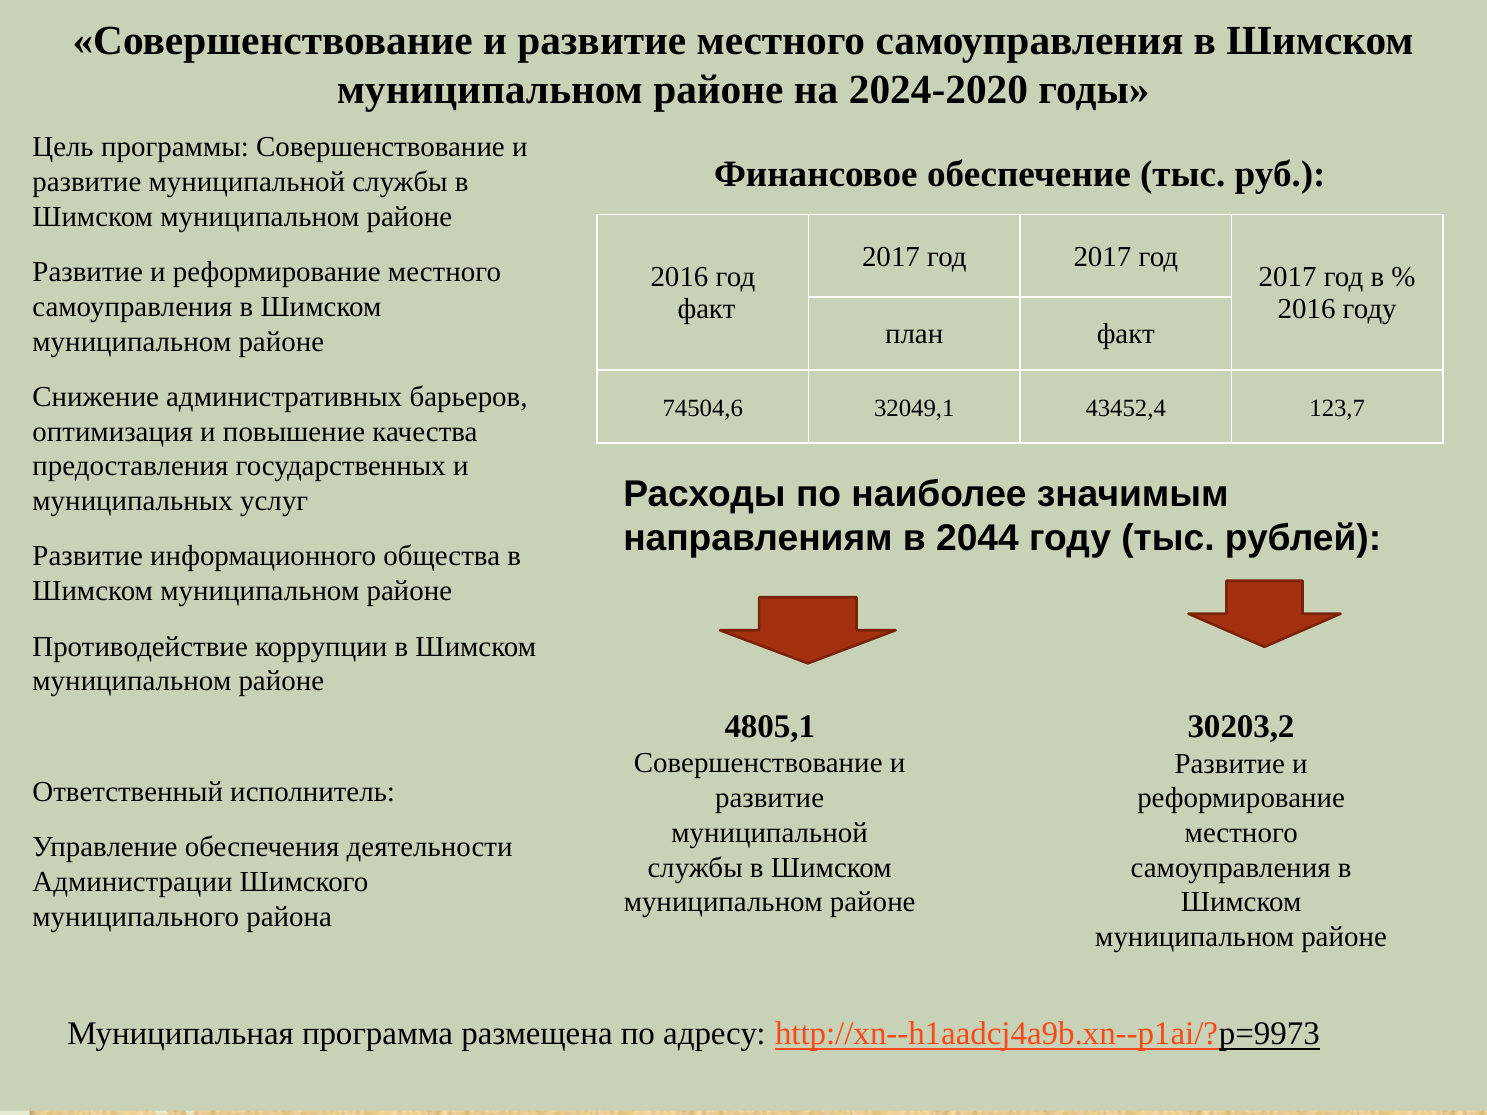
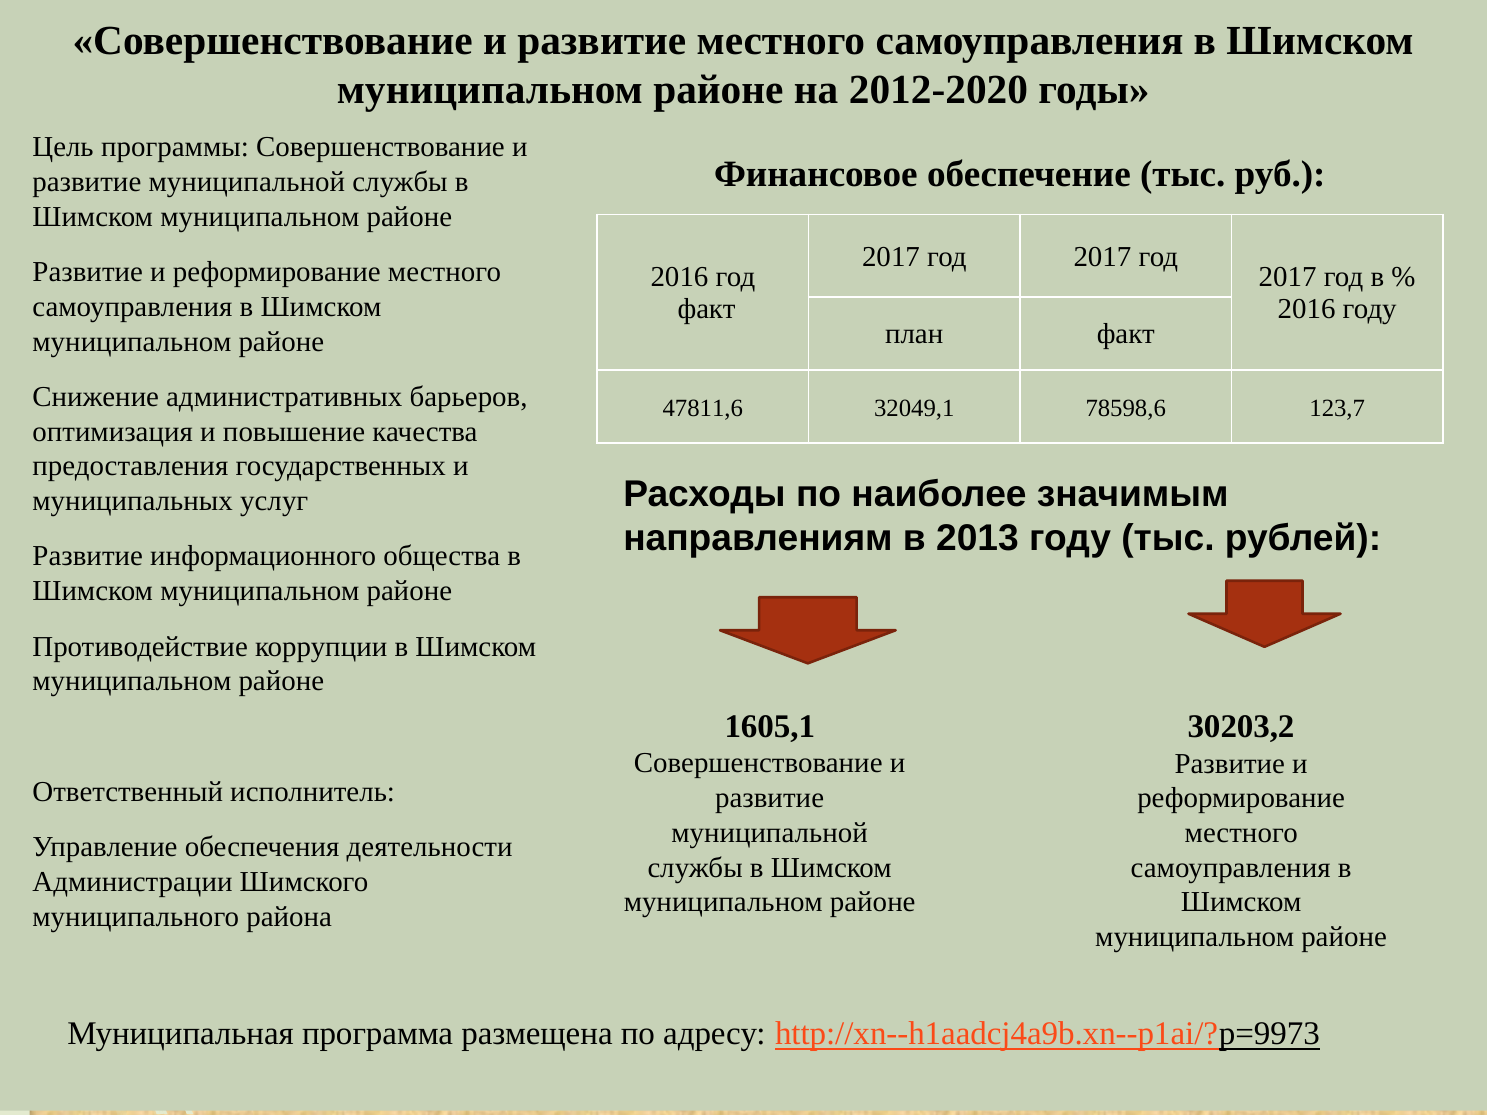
2024-2020: 2024-2020 -> 2012-2020
74504,6: 74504,6 -> 47811,6
43452,4: 43452,4 -> 78598,6
2044: 2044 -> 2013
4805,1: 4805,1 -> 1605,1
